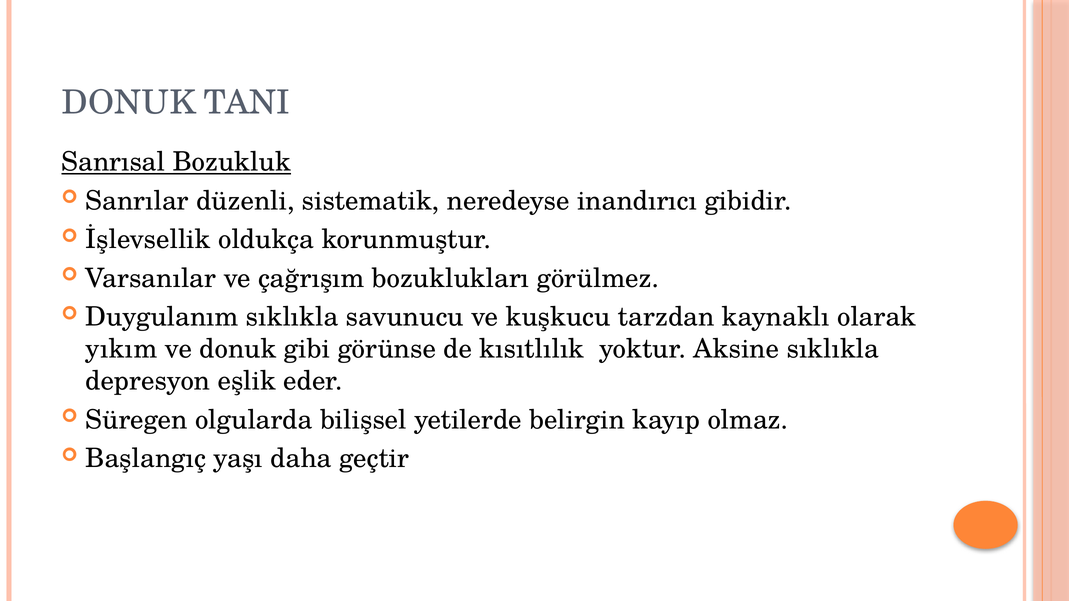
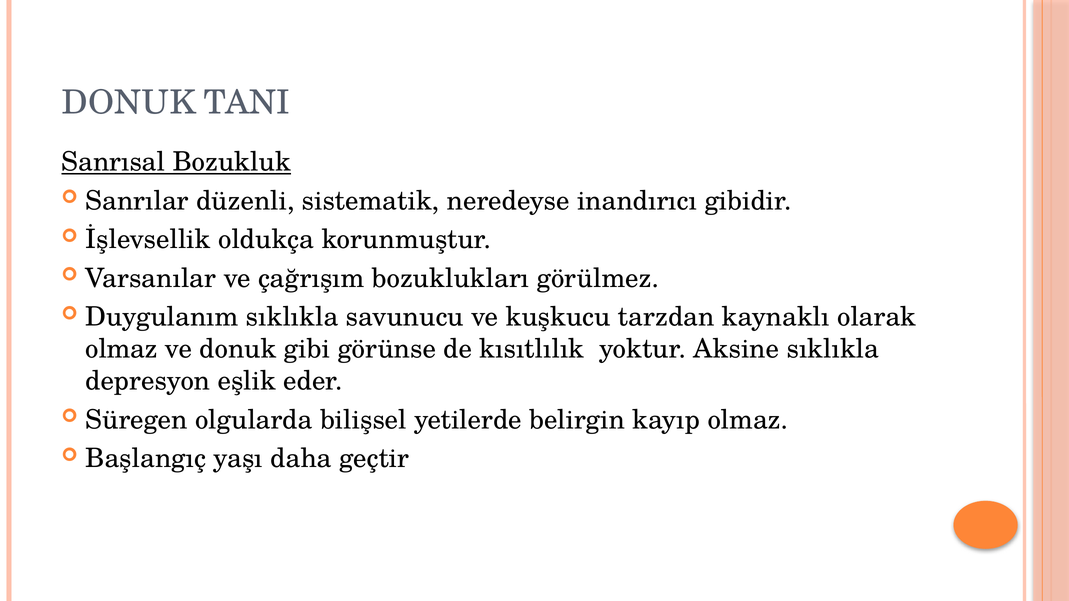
yıkım at (121, 349): yıkım -> olmaz
